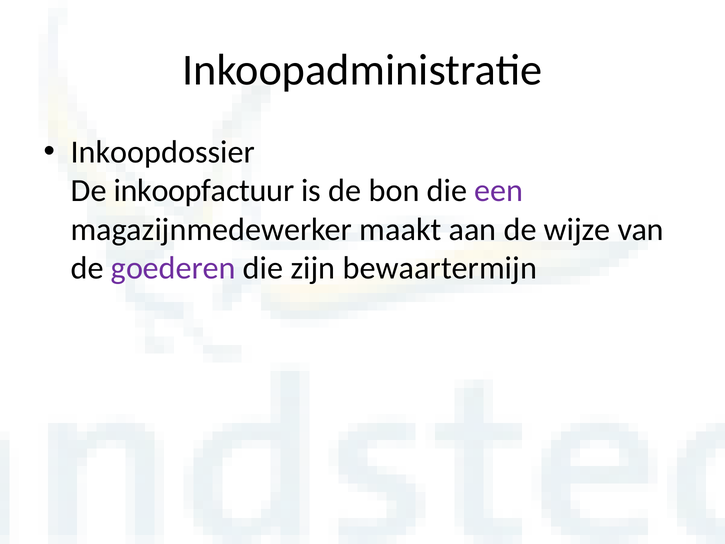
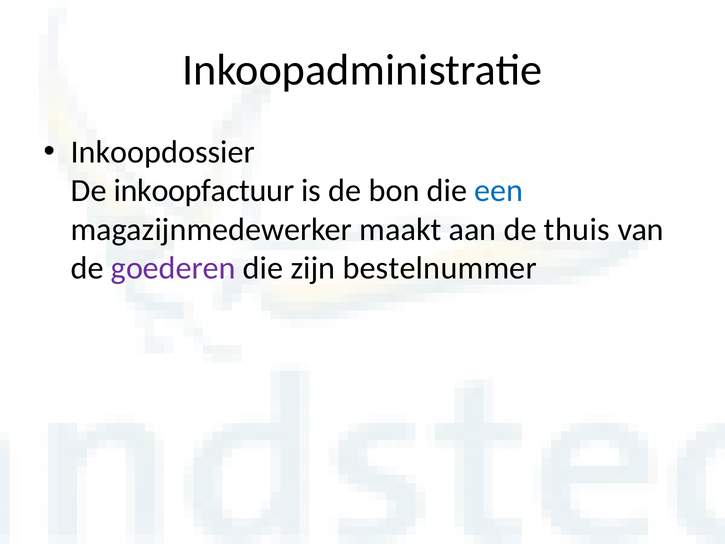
een colour: purple -> blue
wijze: wijze -> thuis
bewaartermijn: bewaartermijn -> bestelnummer
